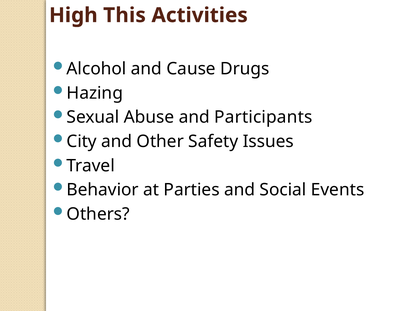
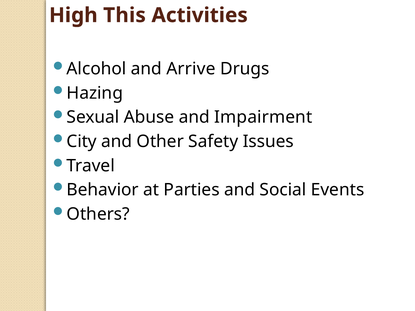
Cause: Cause -> Arrive
Participants: Participants -> Impairment
